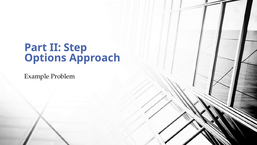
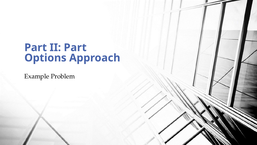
II Step: Step -> Part
